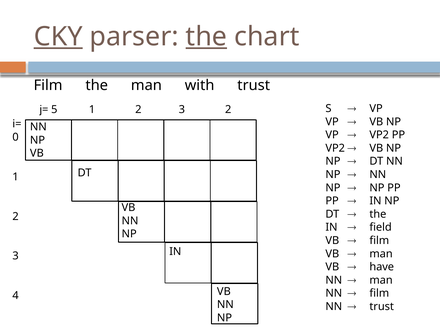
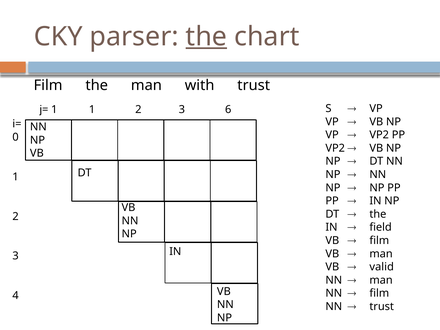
CKY underline: present -> none
5 at (54, 110): 5 -> 1
3 2: 2 -> 6
have: have -> valid
